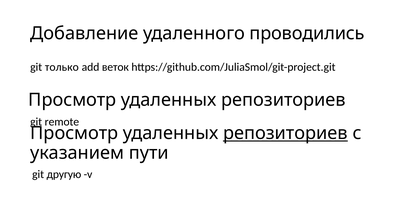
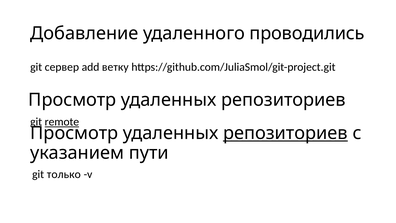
только: только -> сервер
веток: веток -> ветку
remote underline: none -> present
другую: другую -> только
